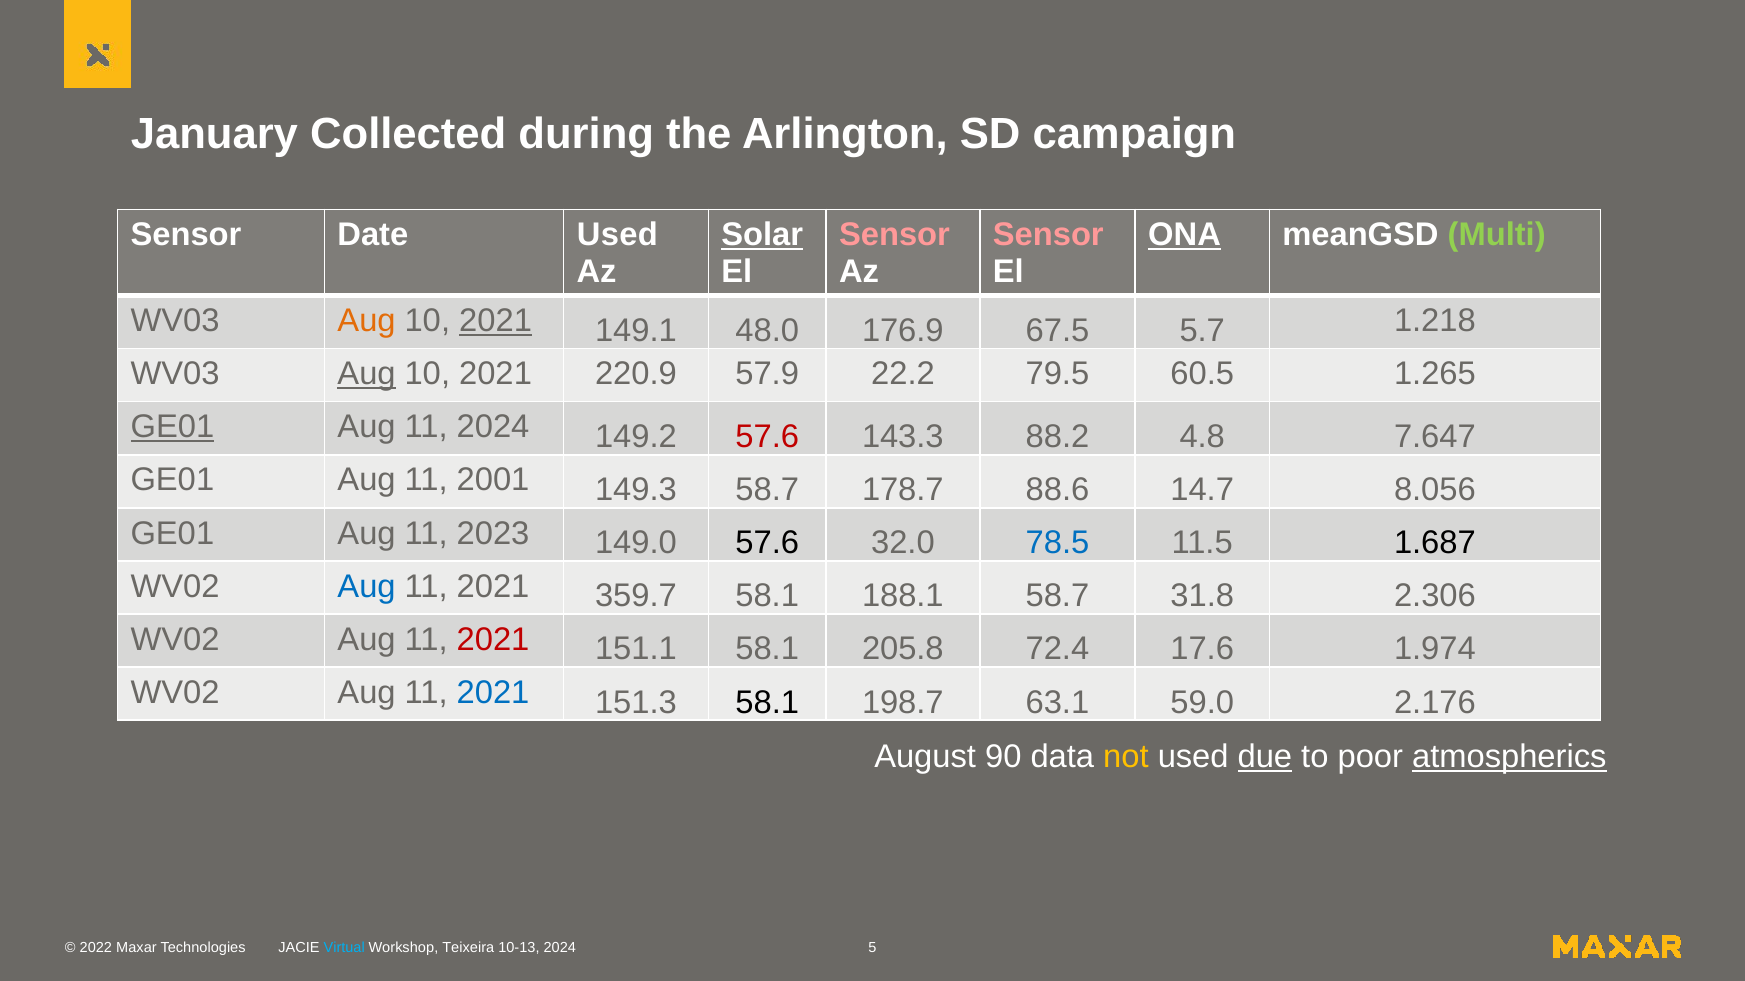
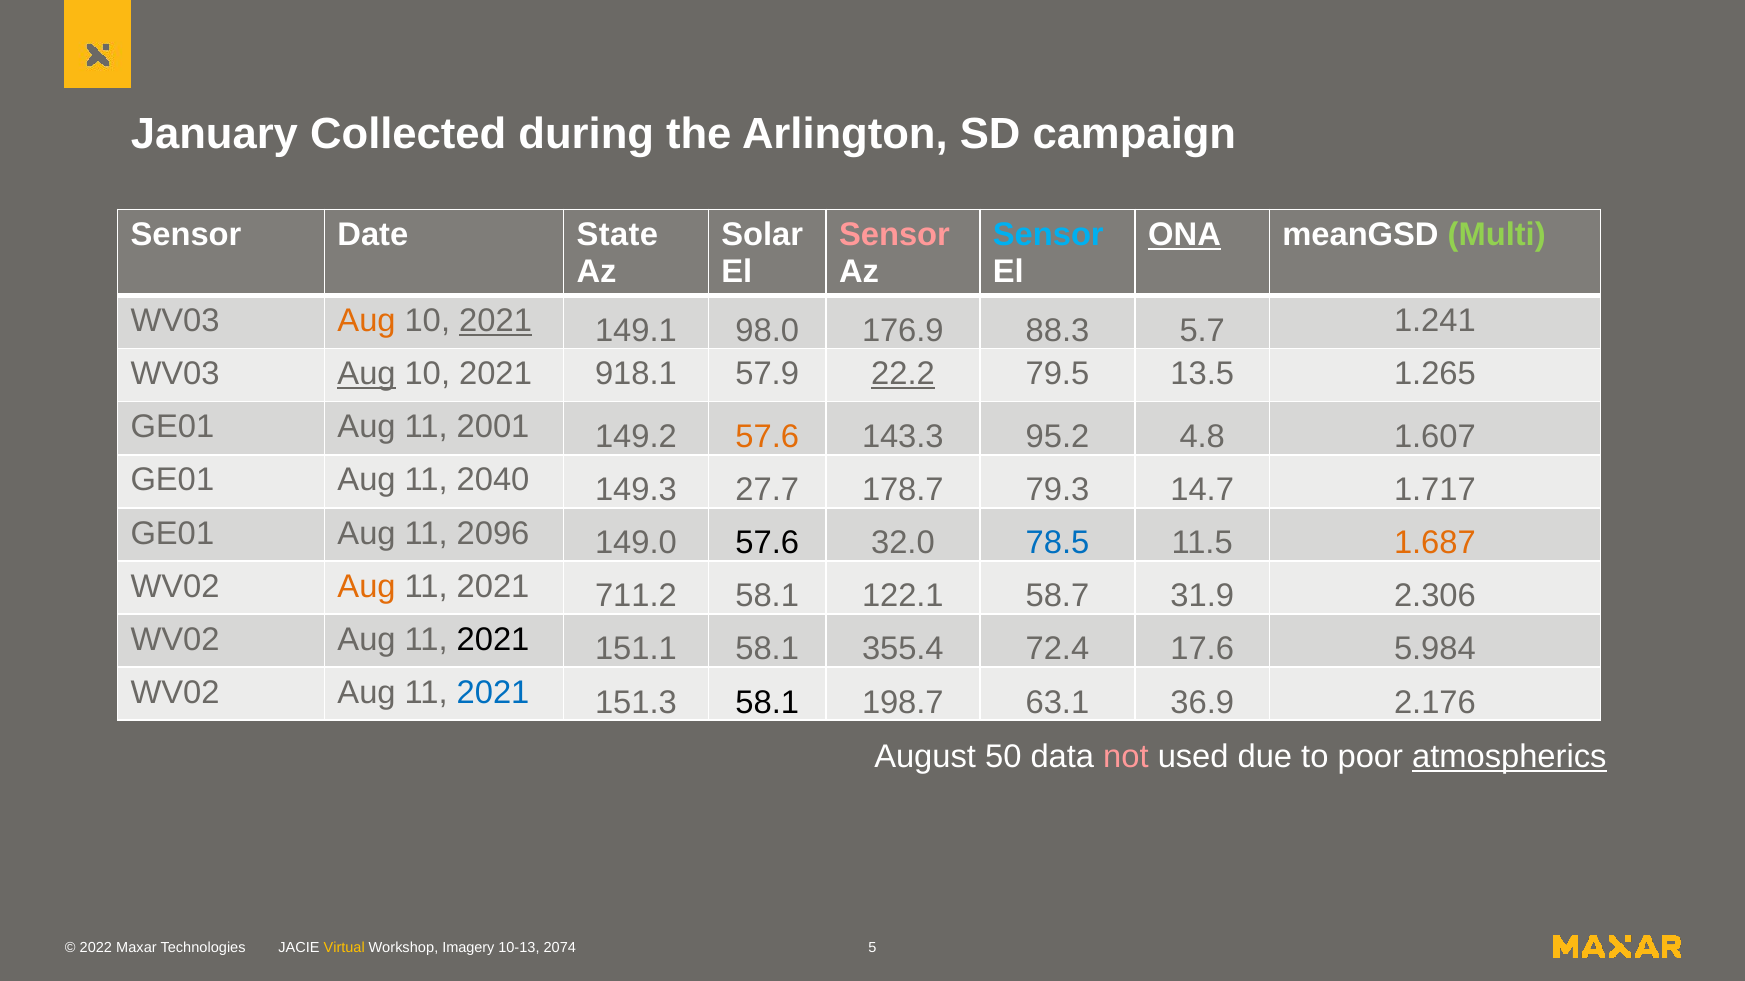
Date Used: Used -> State
Solar underline: present -> none
Sensor at (1048, 235) colour: pink -> light blue
48.0: 48.0 -> 98.0
67.5: 67.5 -> 88.3
1.218: 1.218 -> 1.241
220.9: 220.9 -> 918.1
22.2 underline: none -> present
60.5: 60.5 -> 13.5
GE01 at (172, 427) underline: present -> none
11 2024: 2024 -> 2001
57.6 at (767, 437) colour: red -> orange
88.2: 88.2 -> 95.2
7.647: 7.647 -> 1.607
2001: 2001 -> 2040
149.3 58.7: 58.7 -> 27.7
88.6: 88.6 -> 79.3
8.056: 8.056 -> 1.717
2023: 2023 -> 2096
1.687 colour: black -> orange
Aug at (367, 587) colour: blue -> orange
359.7: 359.7 -> 711.2
188.1: 188.1 -> 122.1
31.8: 31.8 -> 31.9
2021 at (493, 640) colour: red -> black
205.8: 205.8 -> 355.4
1.974: 1.974 -> 5.984
59.0: 59.0 -> 36.9
90: 90 -> 50
not colour: yellow -> pink
due underline: present -> none
Virtual colour: light blue -> yellow
Teixeira: Teixeira -> Imagery
10-13 2024: 2024 -> 2074
